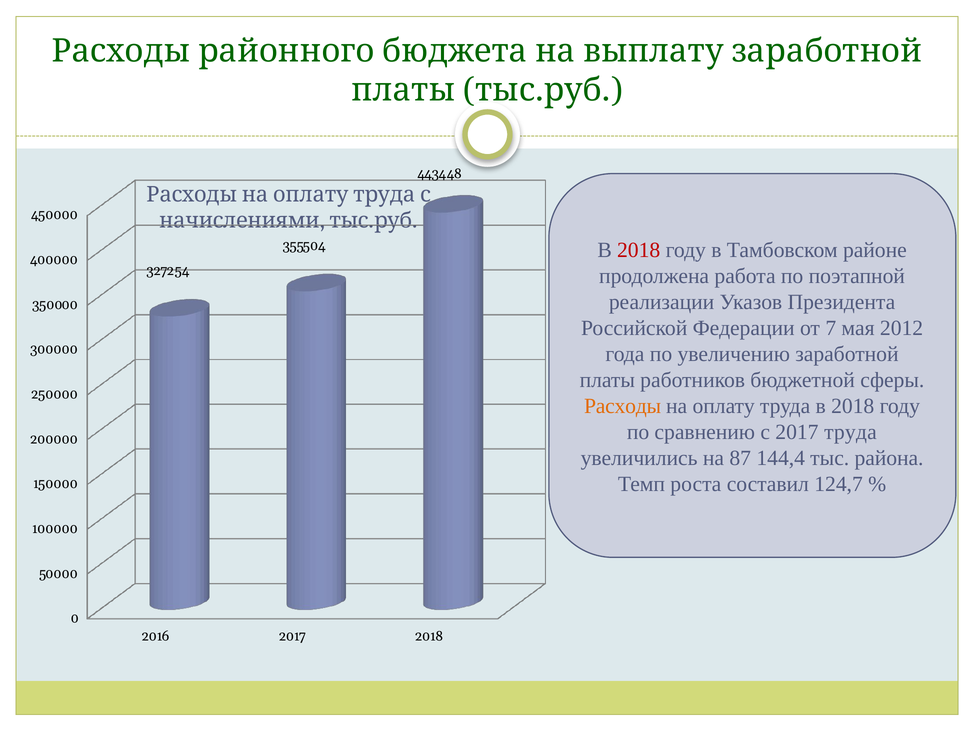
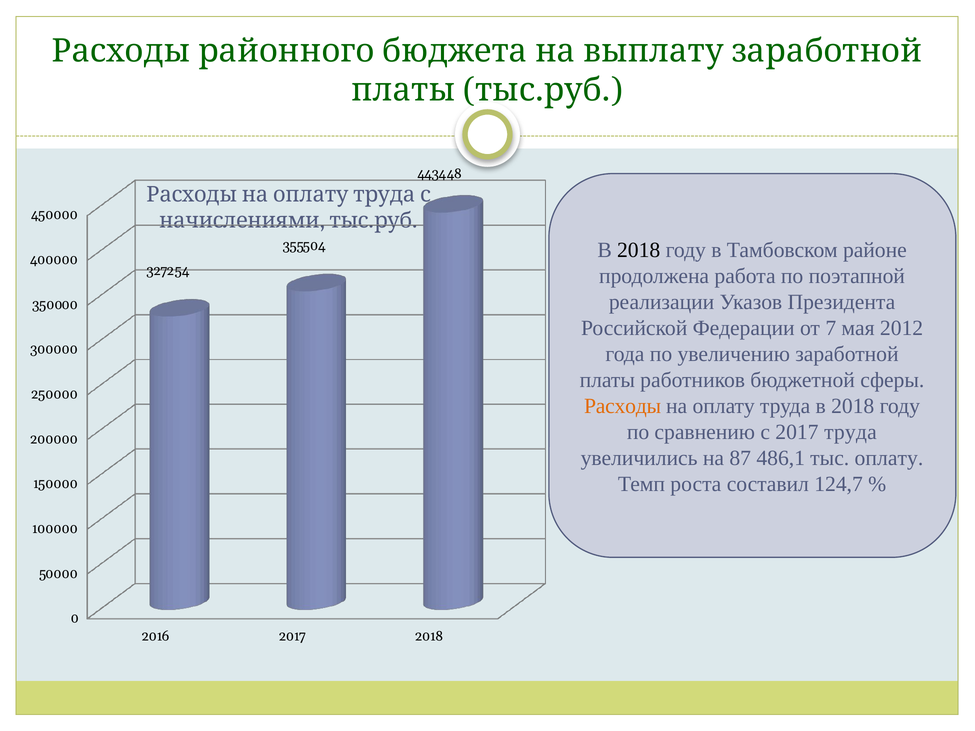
2018 at (639, 250) colour: red -> black
144,4: 144,4 -> 486,1
тыс района: района -> оплату
